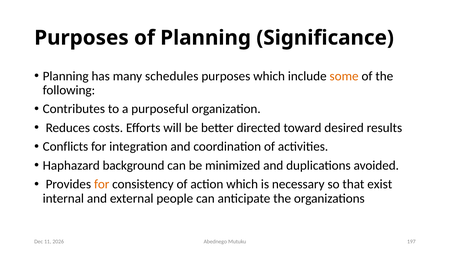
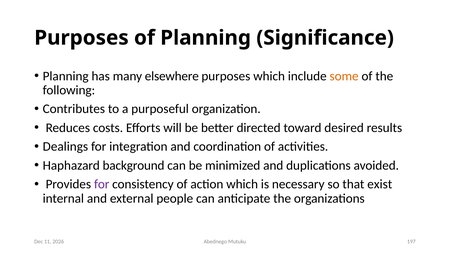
schedules: schedules -> elsewhere
Conflicts: Conflicts -> Dealings
for at (102, 184) colour: orange -> purple
